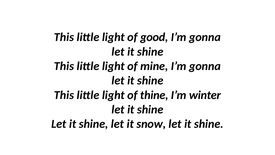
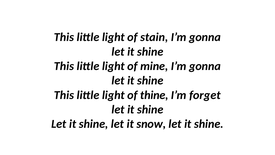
good: good -> stain
winter: winter -> forget
